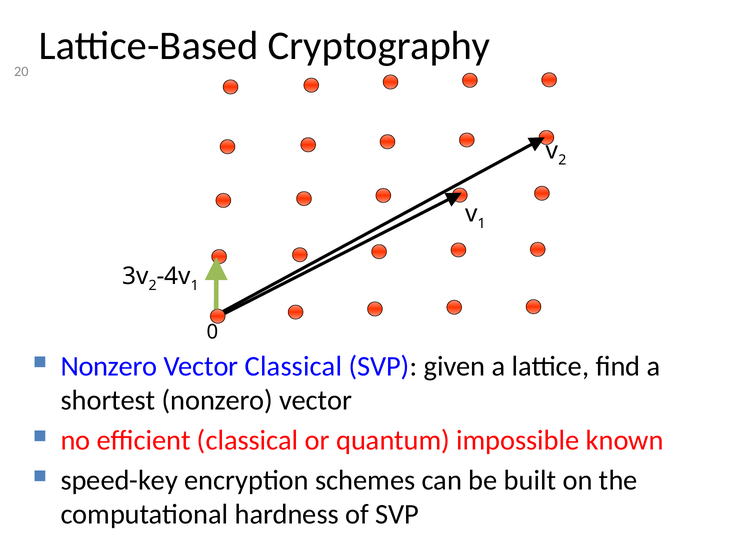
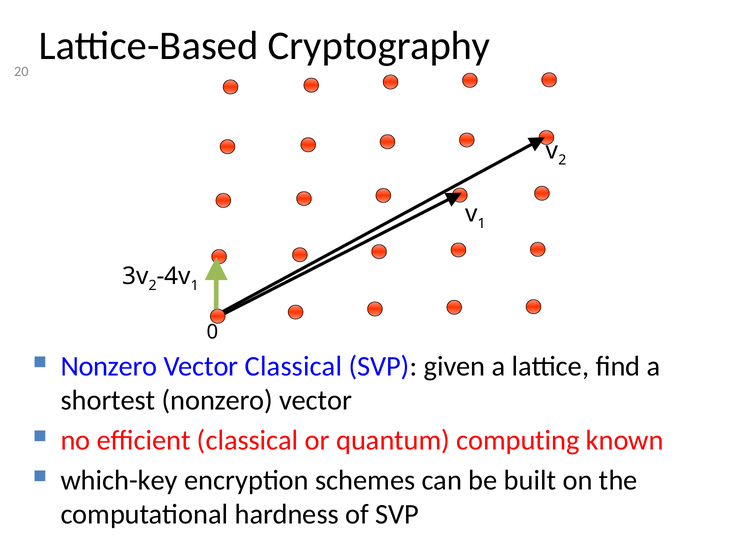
impossible: impossible -> computing
speed-key: speed-key -> which-key
